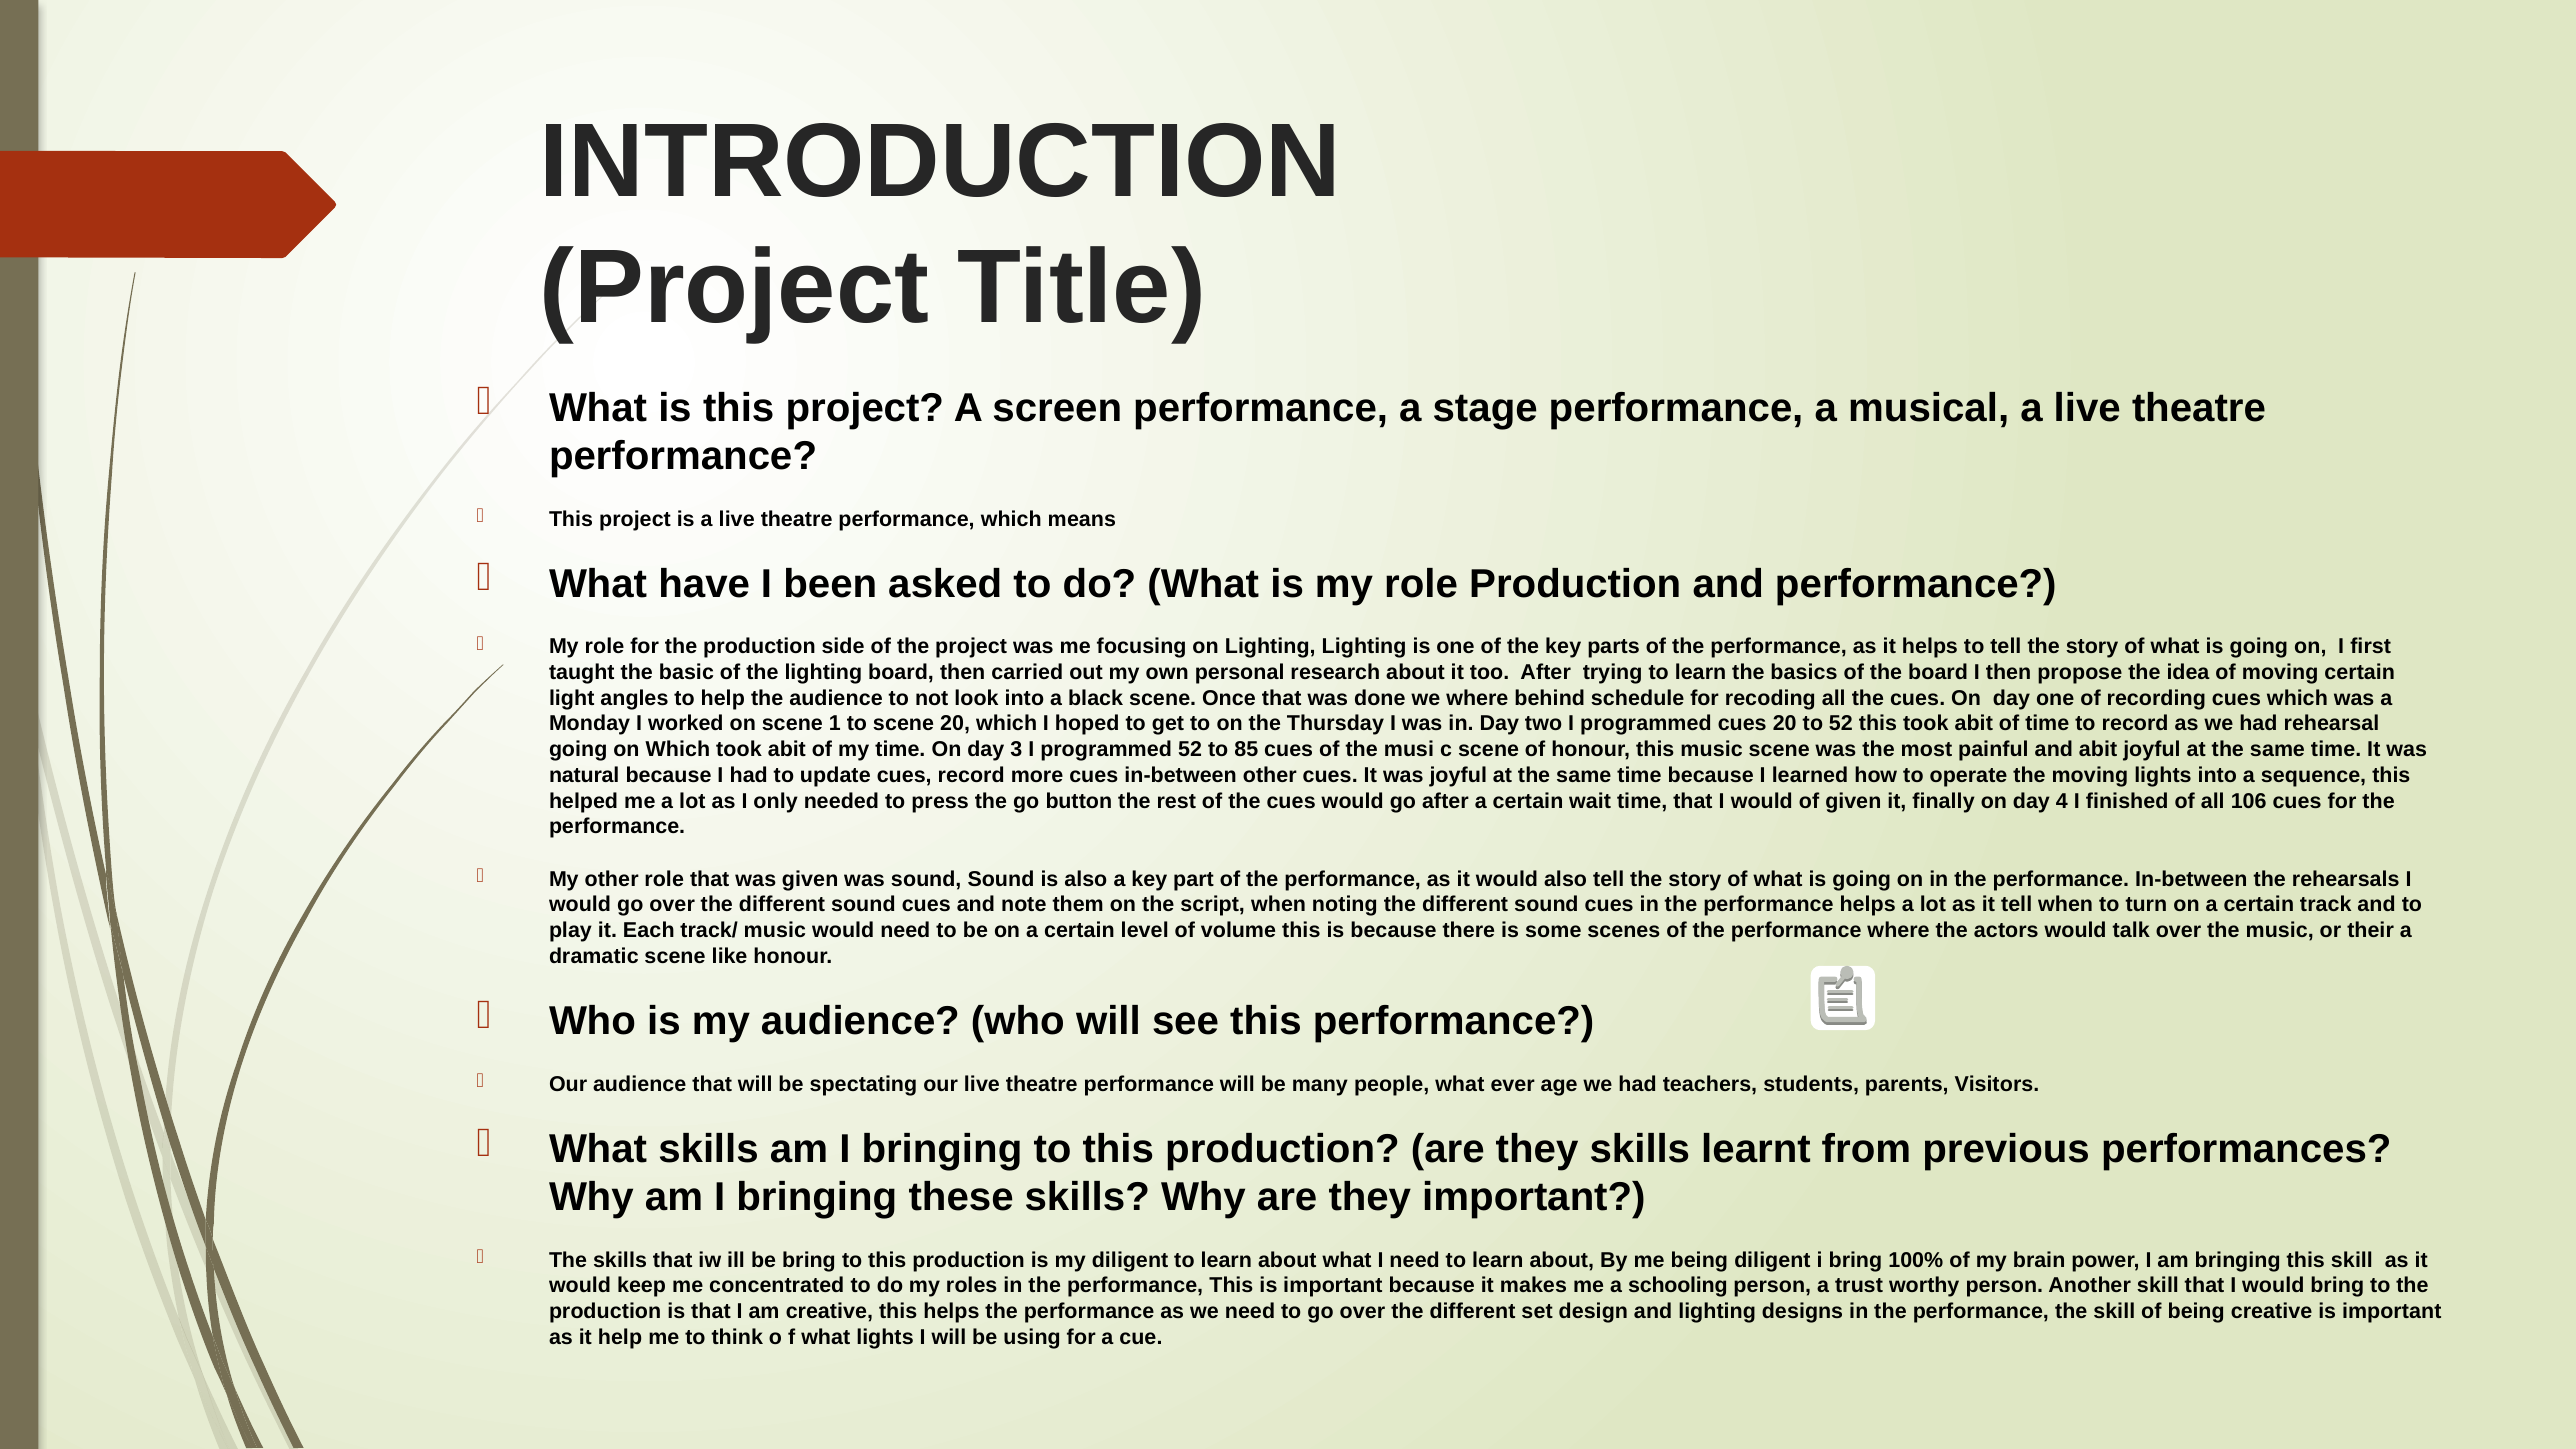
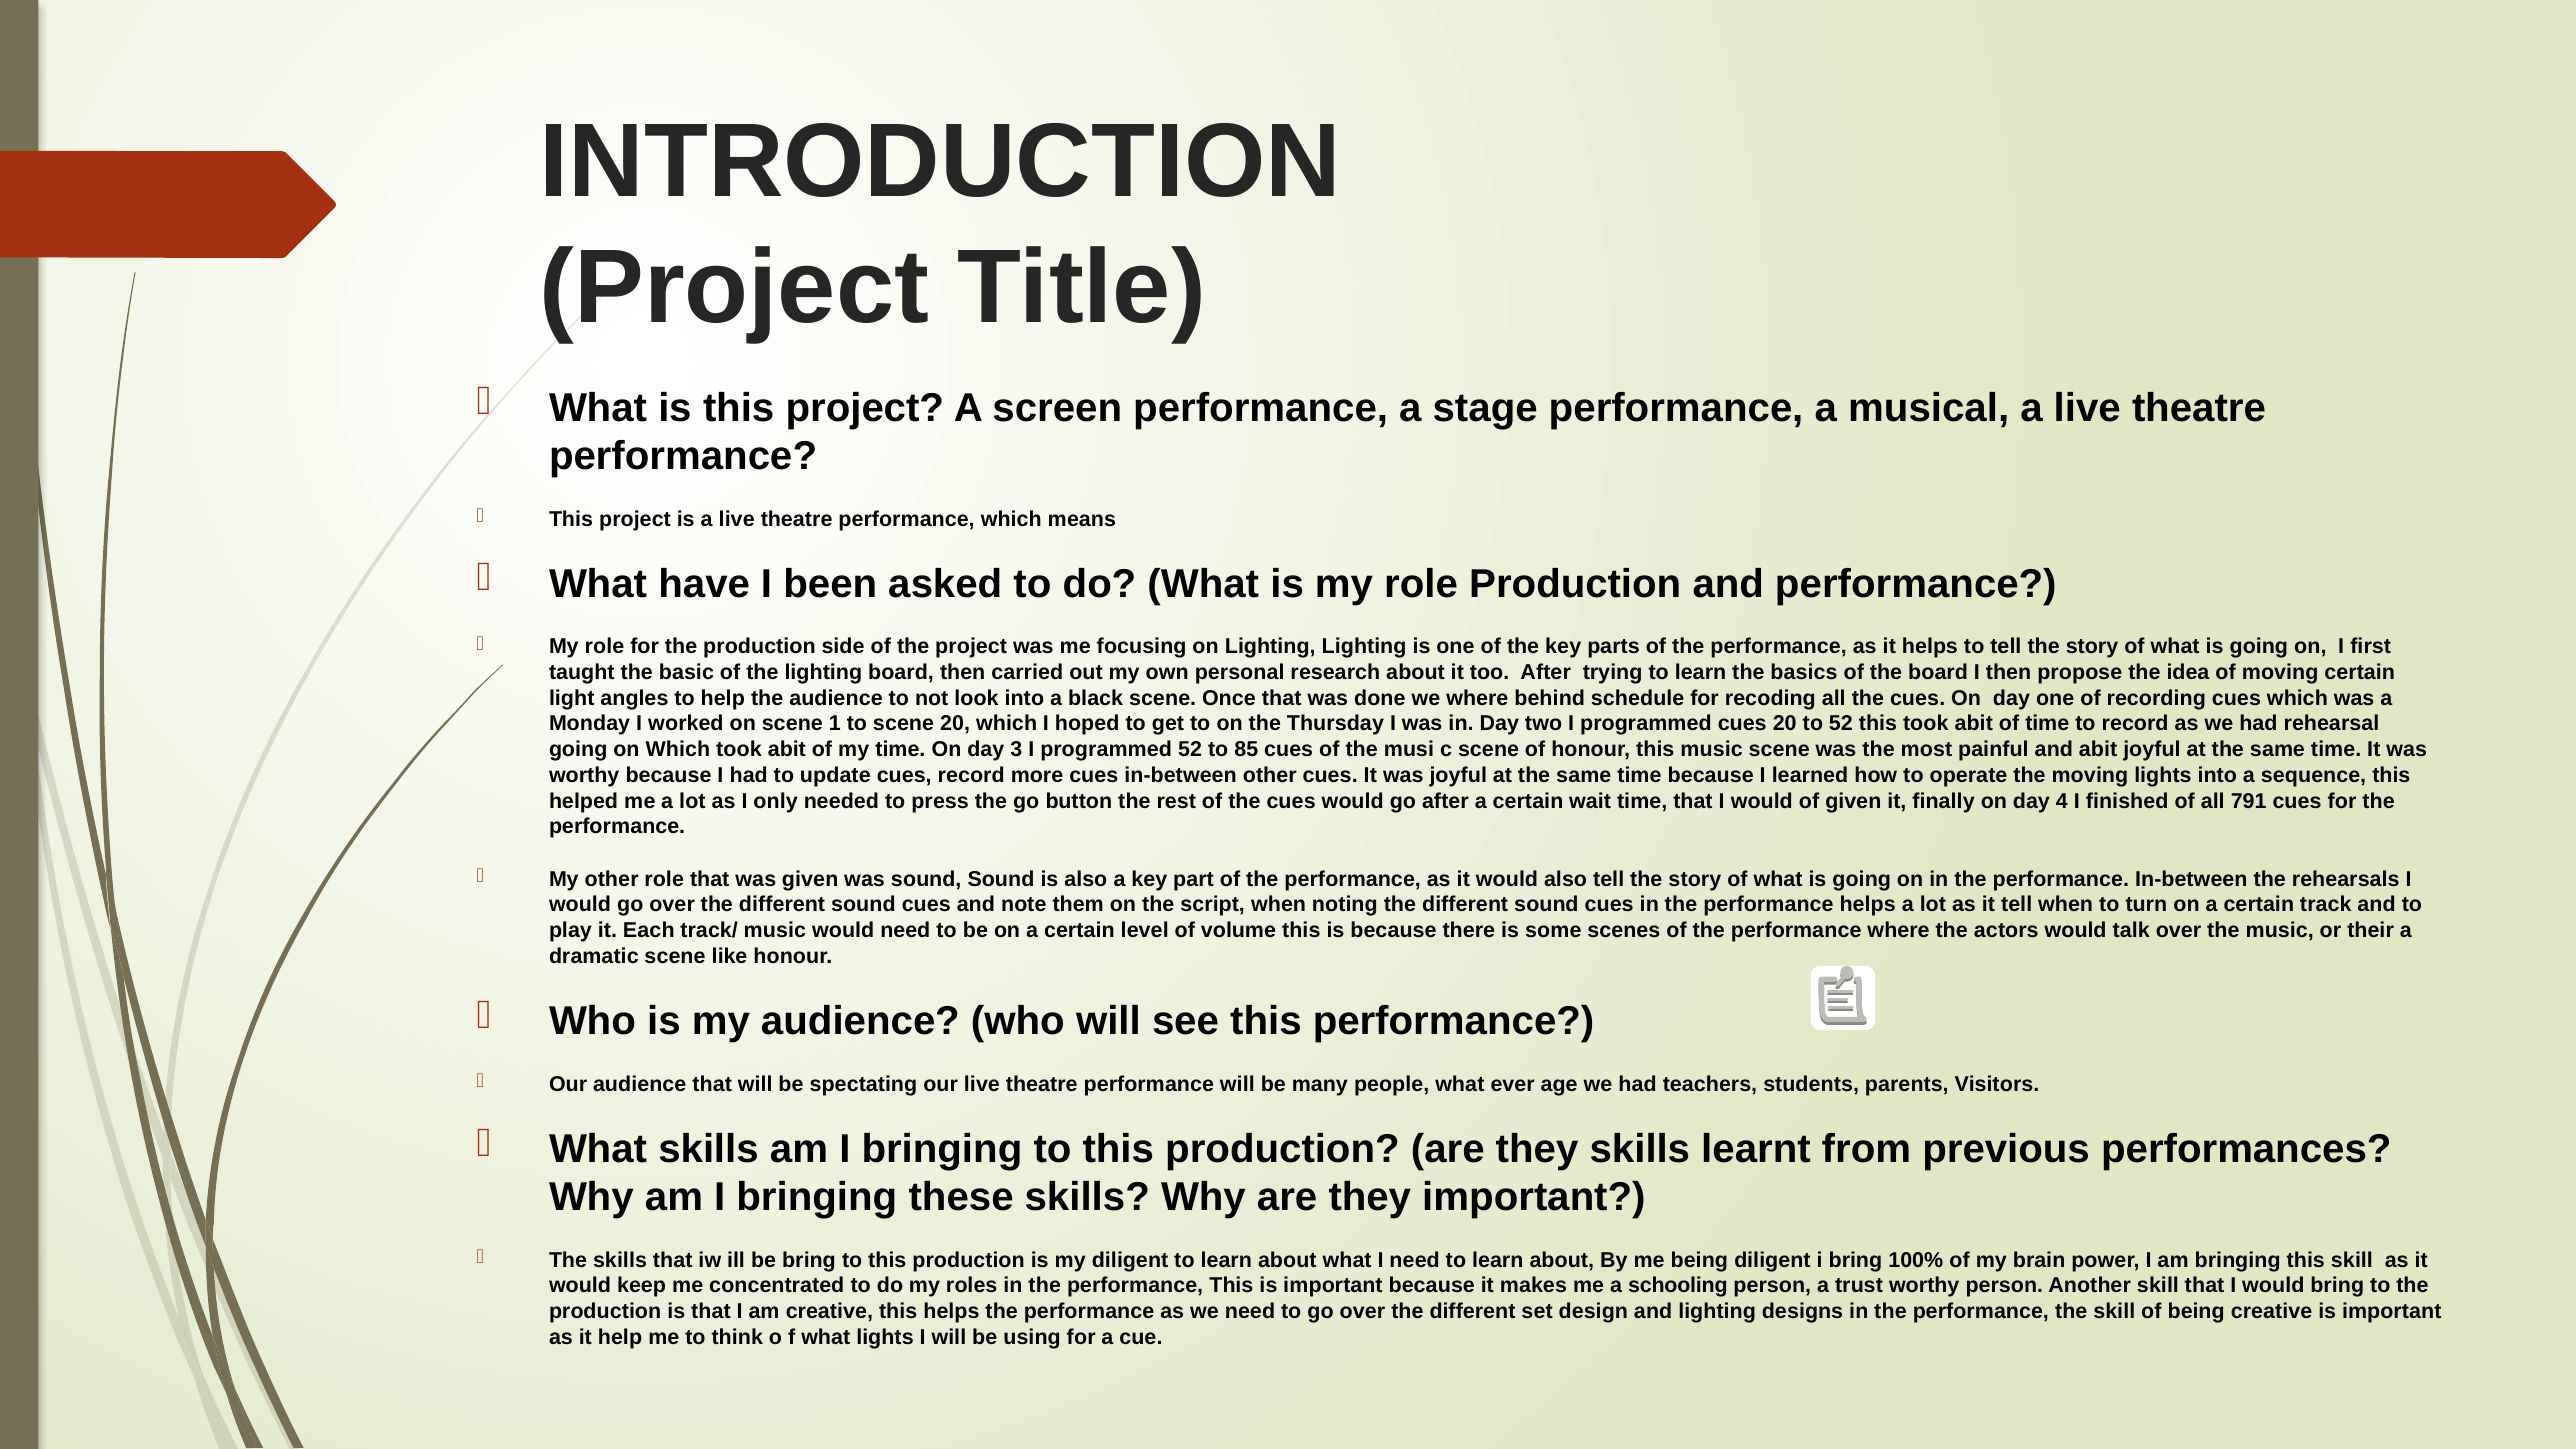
natural at (584, 775): natural -> worthy
106: 106 -> 791
